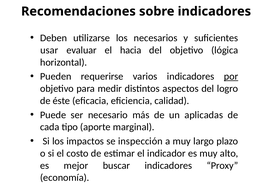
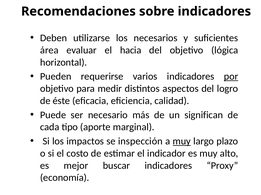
usar: usar -> área
aplicadas: aplicadas -> significan
muy at (182, 142) underline: none -> present
